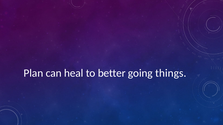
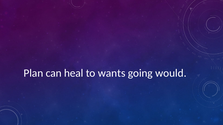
better: better -> wants
things: things -> would
